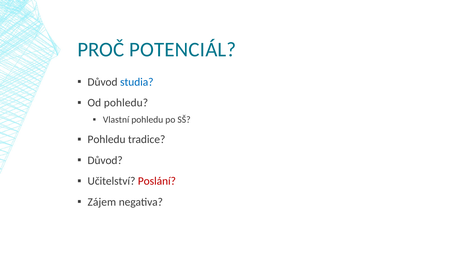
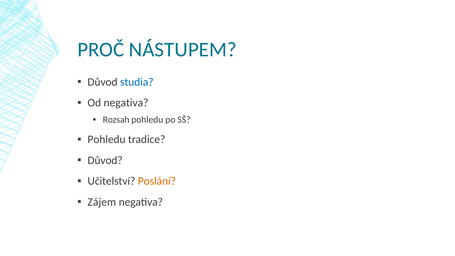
POTENCIÁL: POTENCIÁL -> NÁSTUPEM
Od pohledu: pohledu -> negativa
Vlastní: Vlastní -> Rozsah
Poslání colour: red -> orange
